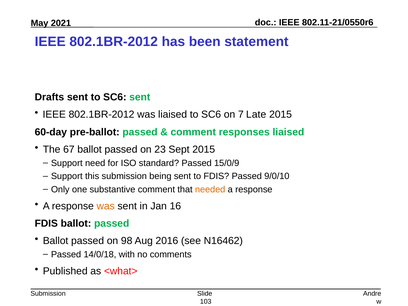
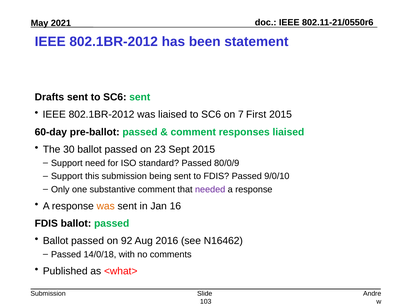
Late: Late -> First
67: 67 -> 30
15/0/9: 15/0/9 -> 80/0/9
needed colour: orange -> purple
98: 98 -> 92
